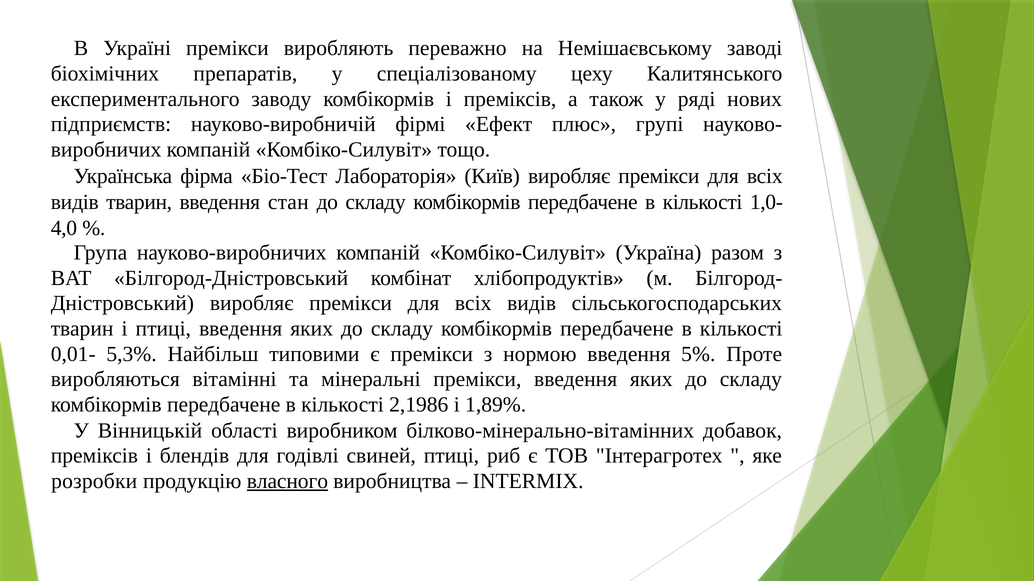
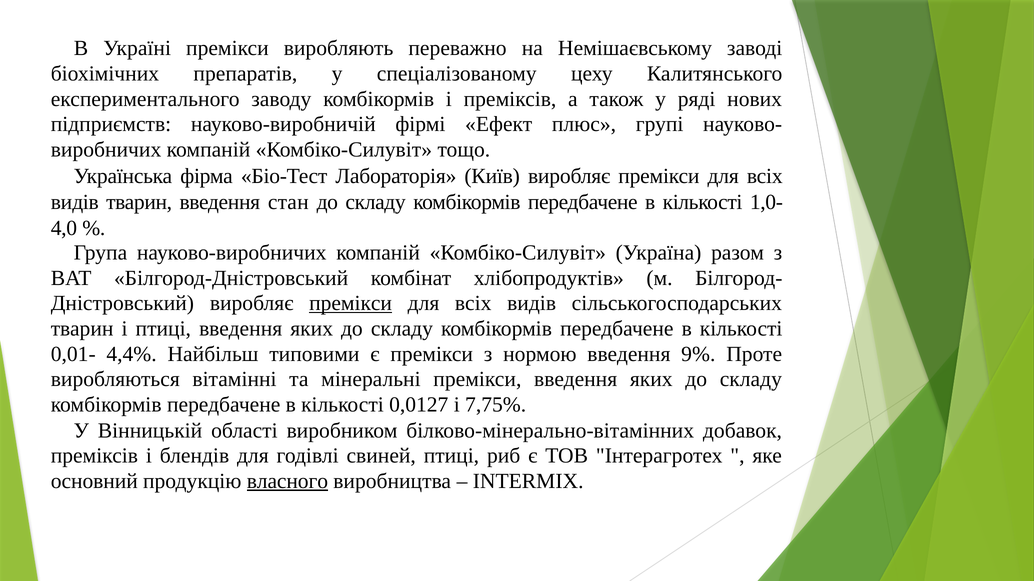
премікси at (351, 304) underline: none -> present
5,3%: 5,3% -> 4,4%
5%: 5% -> 9%
2,1986: 2,1986 -> 0,0127
1,89%: 1,89% -> 7,75%
розробки: розробки -> основний
